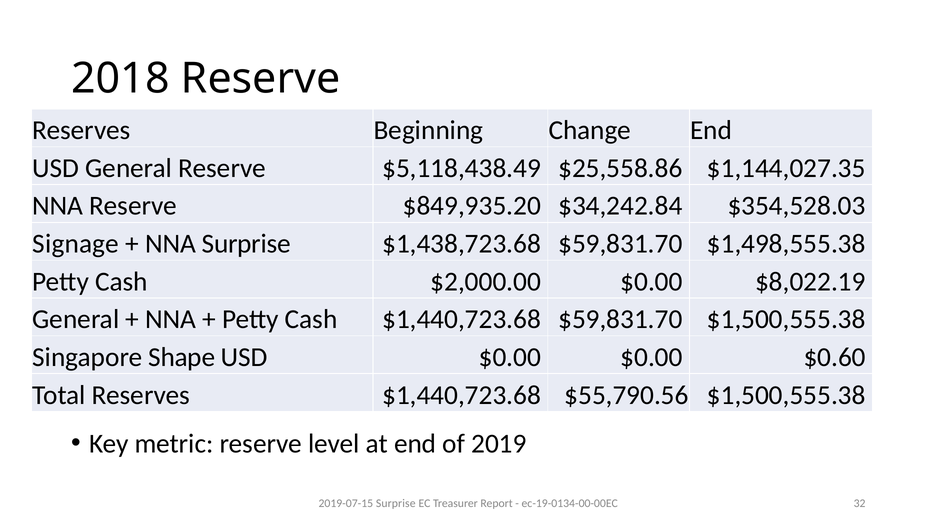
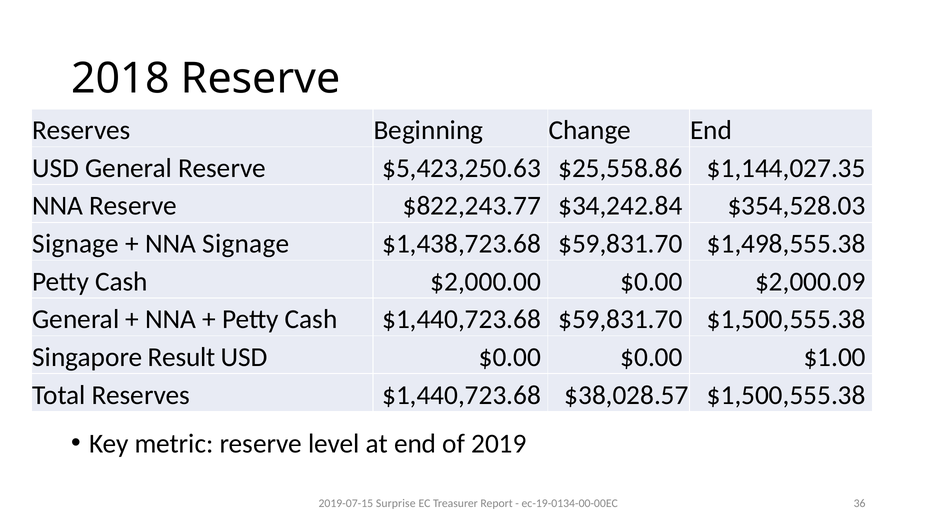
$5,118,438.49: $5,118,438.49 -> $5,423,250.63
$849,935.20: $849,935.20 -> $822,243.77
NNA Surprise: Surprise -> Signage
$8,022.19: $8,022.19 -> $2,000.09
Shape: Shape -> Result
$0.60: $0.60 -> $1.00
$55,790.56: $55,790.56 -> $38,028.57
32: 32 -> 36
